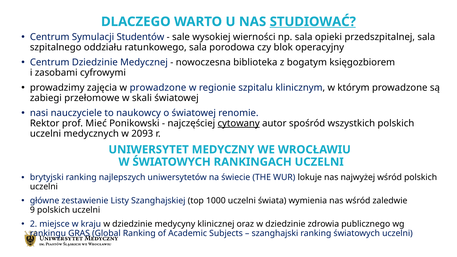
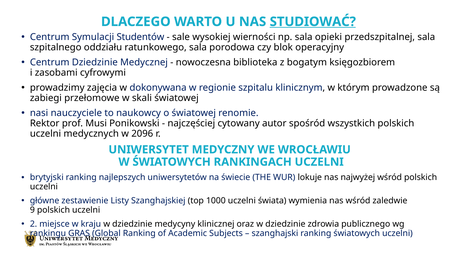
w prowadzone: prowadzone -> dokonywana
Mieć: Mieć -> Musi
cytowany underline: present -> none
2093: 2093 -> 2096
